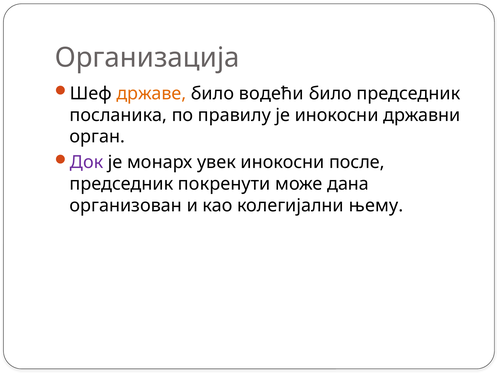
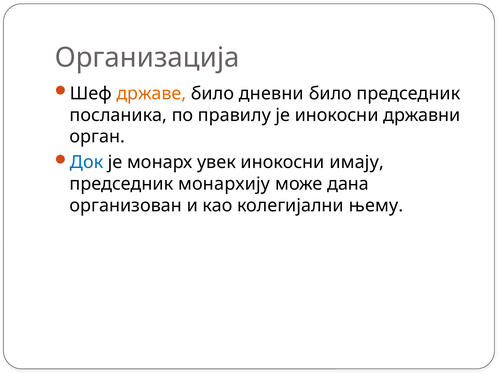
водећи: водећи -> дневни
Док colour: purple -> blue
после: после -> имају
покренути: покренути -> монархију
